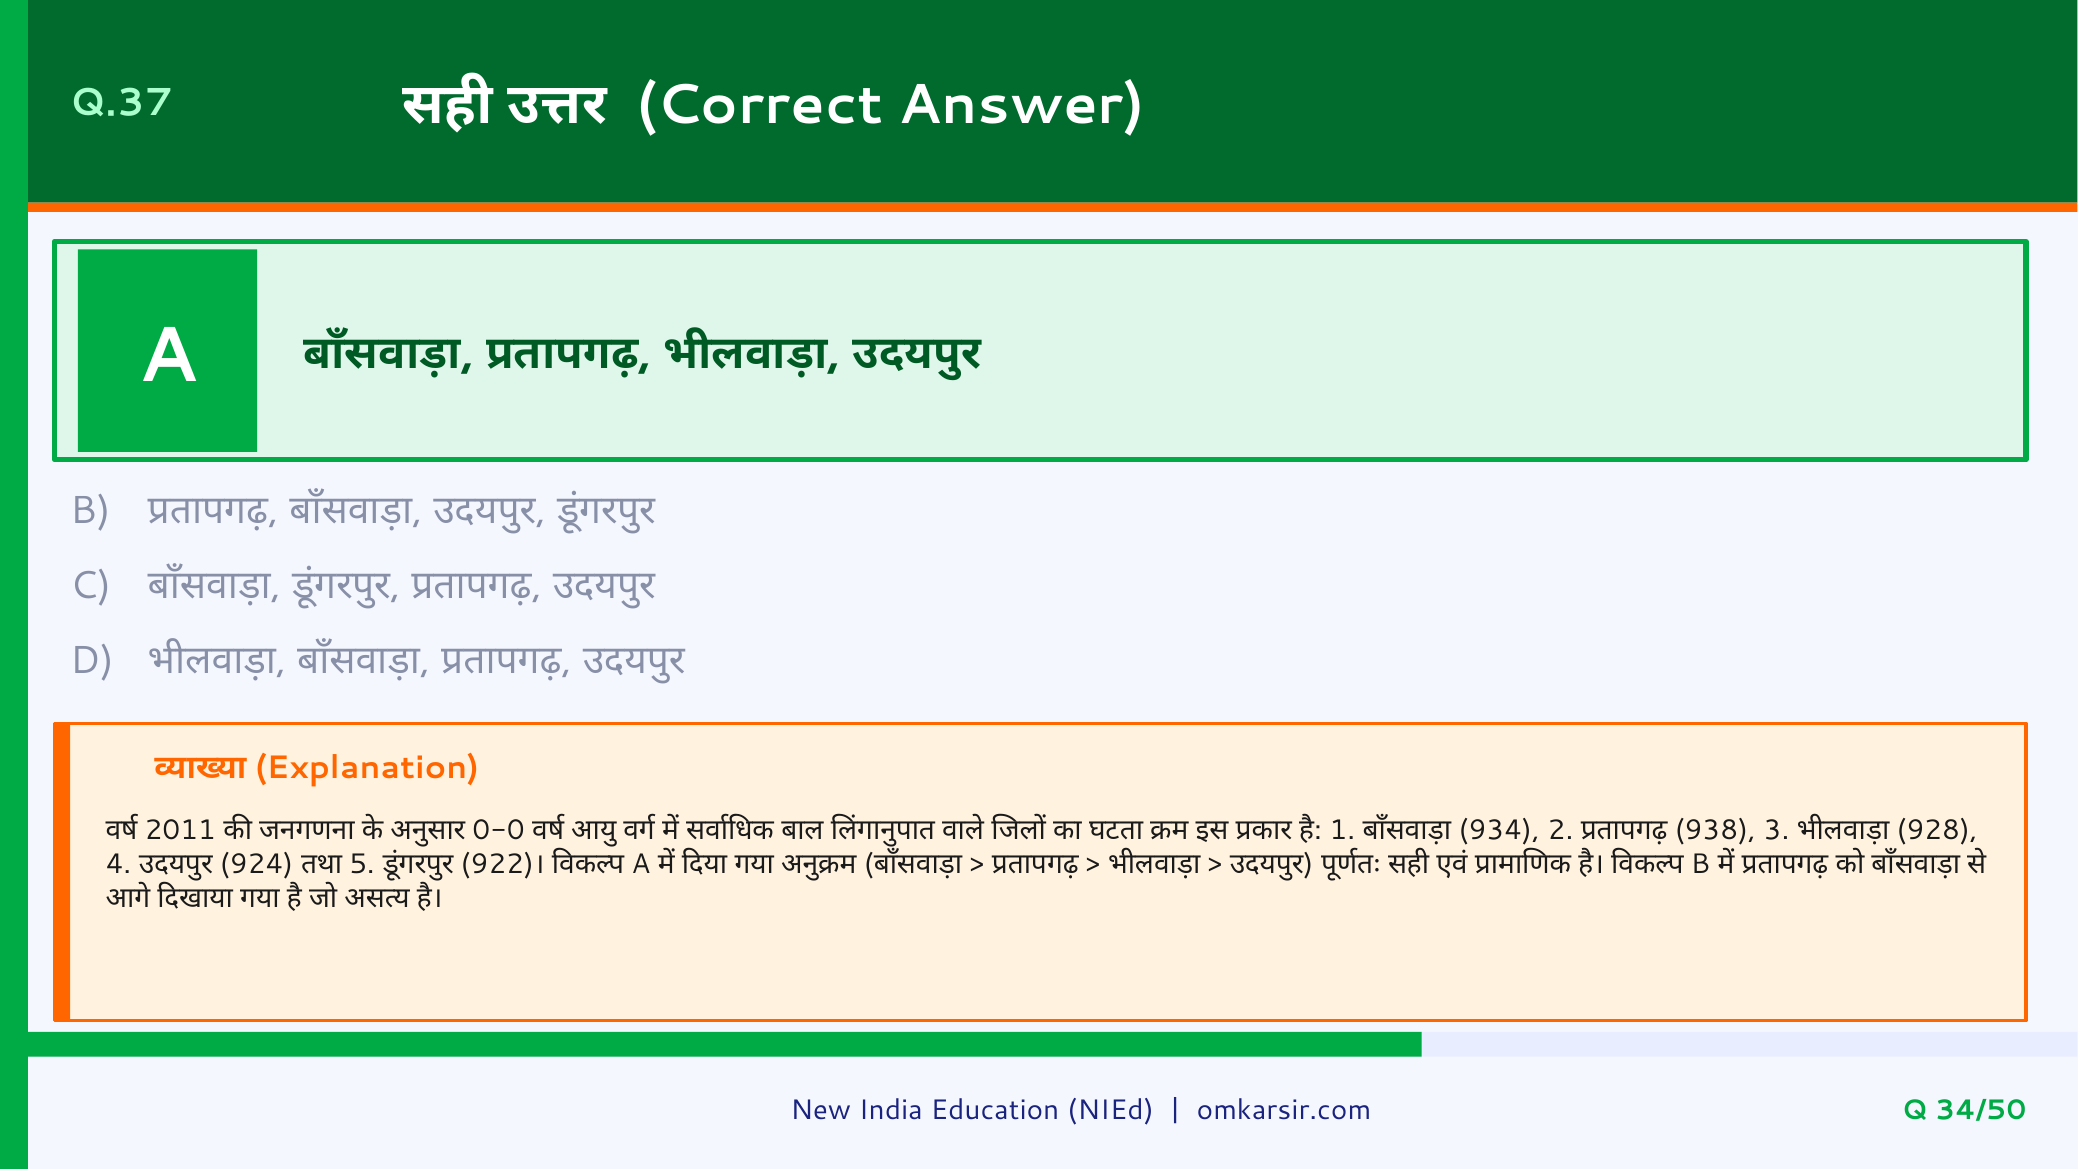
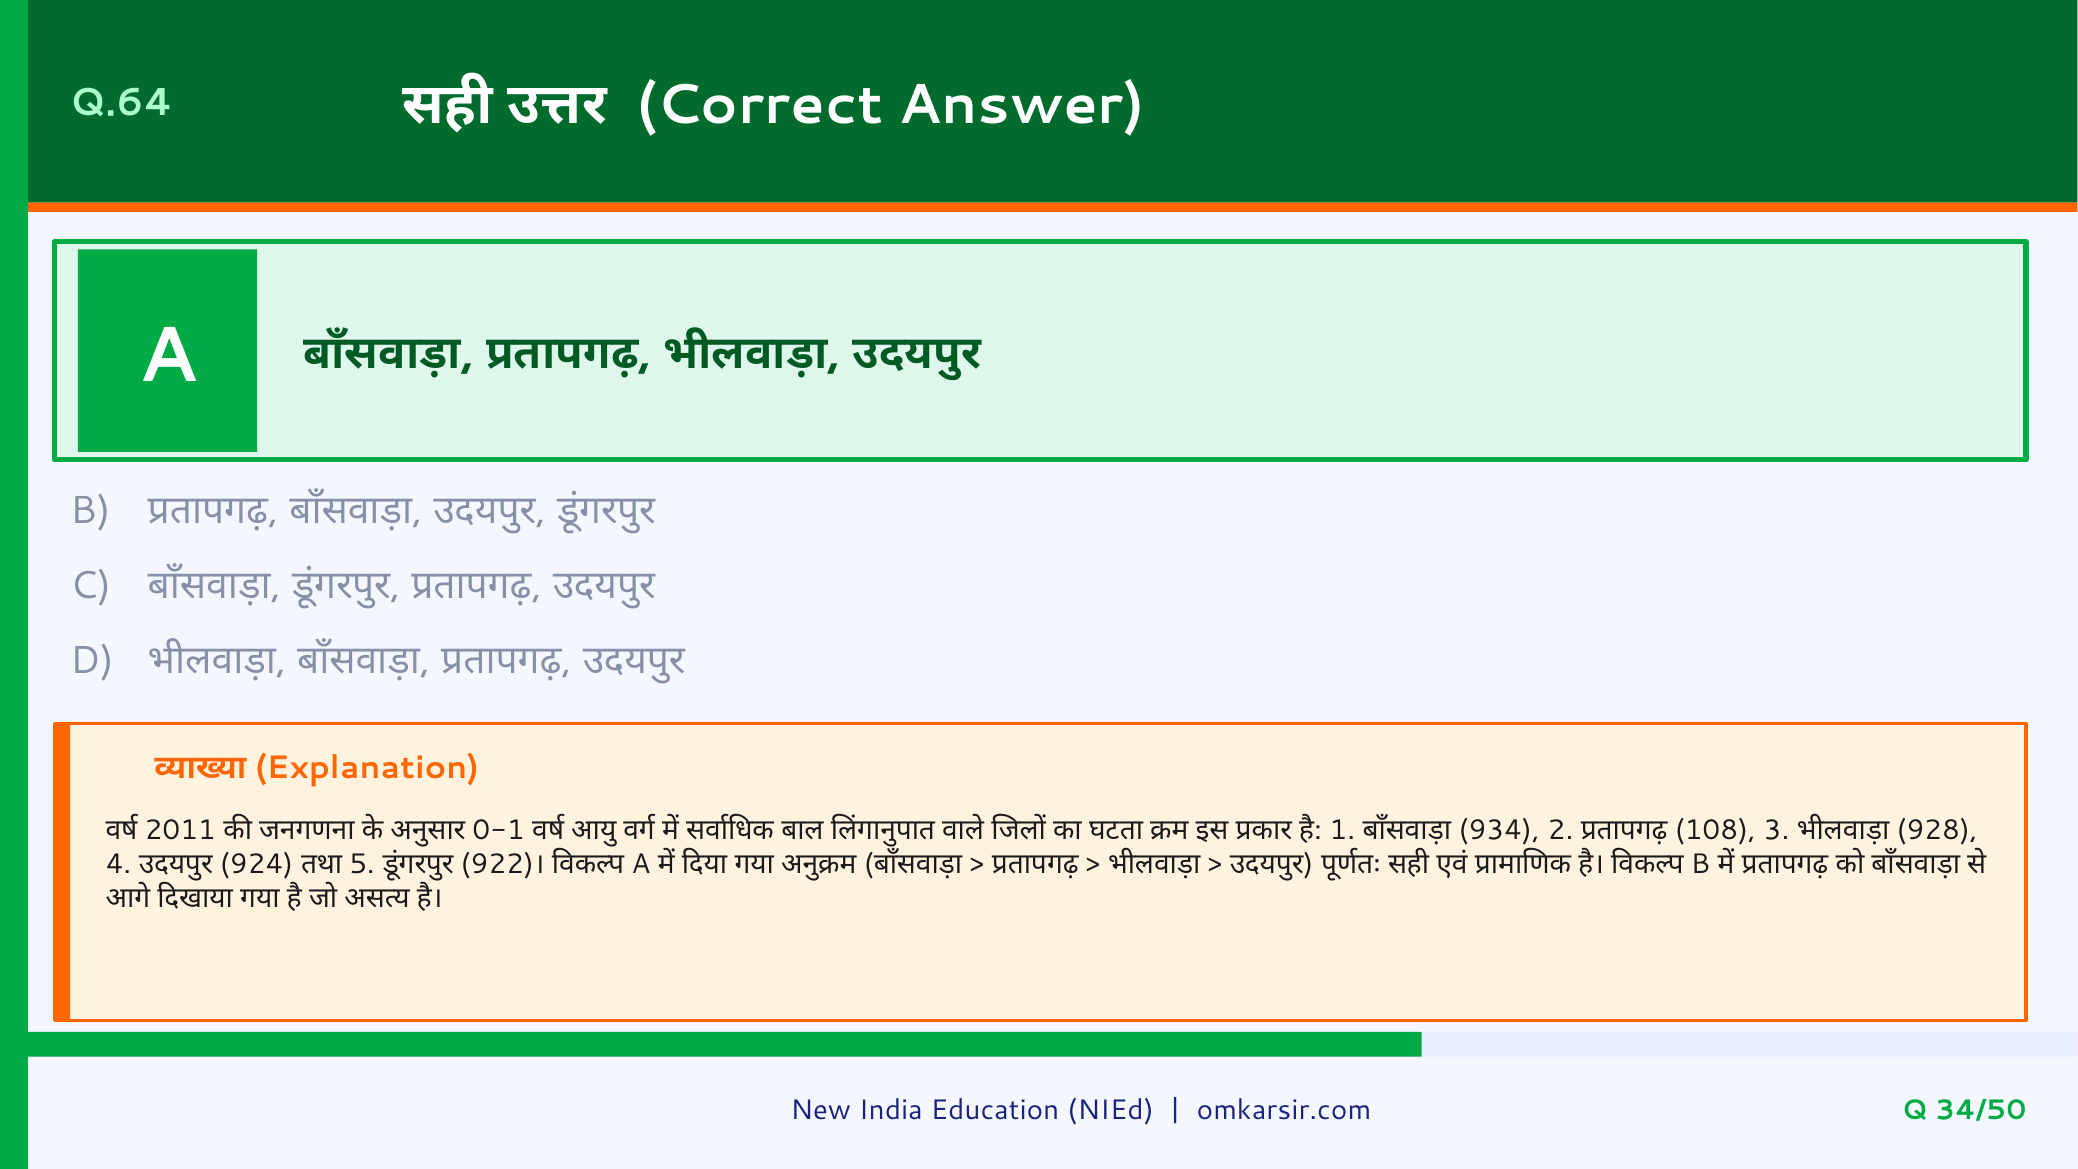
Q.37: Q.37 -> Q.64
0-0: 0-0 -> 0-1
938: 938 -> 108
